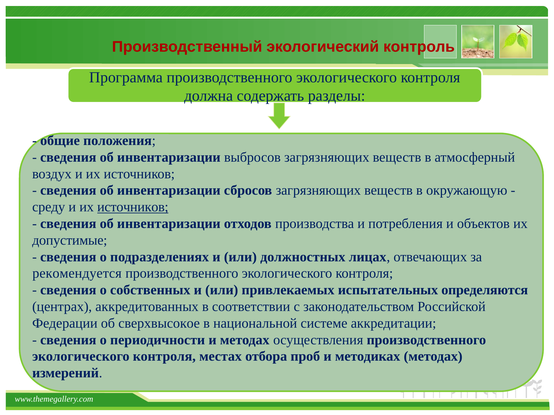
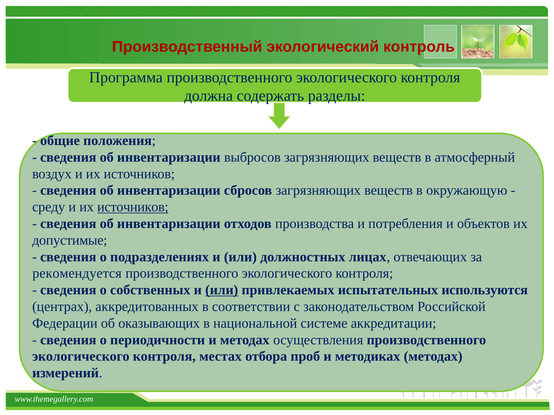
или at (222, 290) underline: none -> present
определяются: определяются -> используются
сверхвысокое: сверхвысокое -> оказывающих
